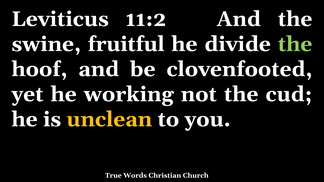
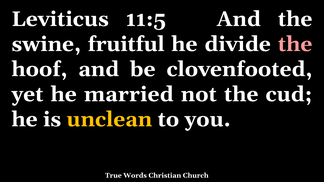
11:2: 11:2 -> 11:5
the at (295, 44) colour: light green -> pink
working: working -> married
